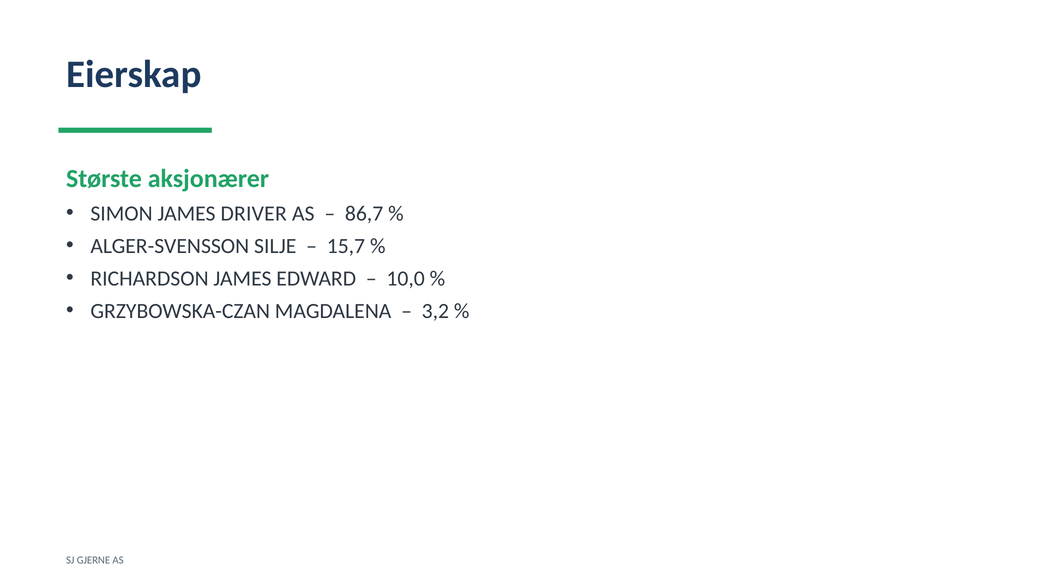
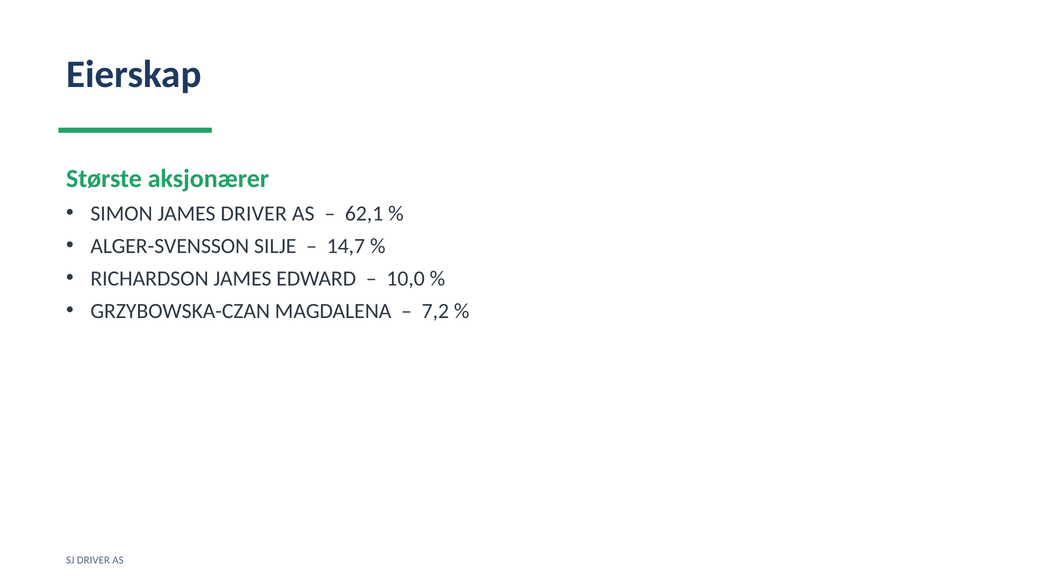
86,7: 86,7 -> 62,1
15,7: 15,7 -> 14,7
3,2: 3,2 -> 7,2
SJ GJERNE: GJERNE -> DRIVER
